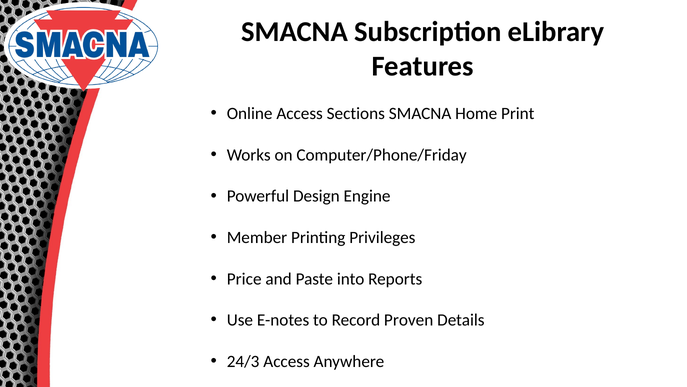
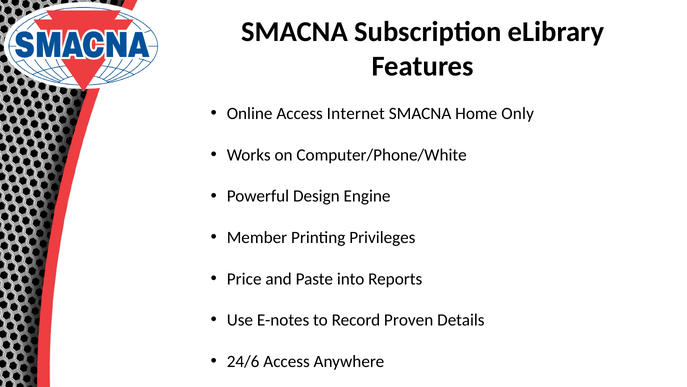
Sections: Sections -> Internet
Print: Print -> Only
Computer/Phone/Friday: Computer/Phone/Friday -> Computer/Phone/White
24/3: 24/3 -> 24/6
